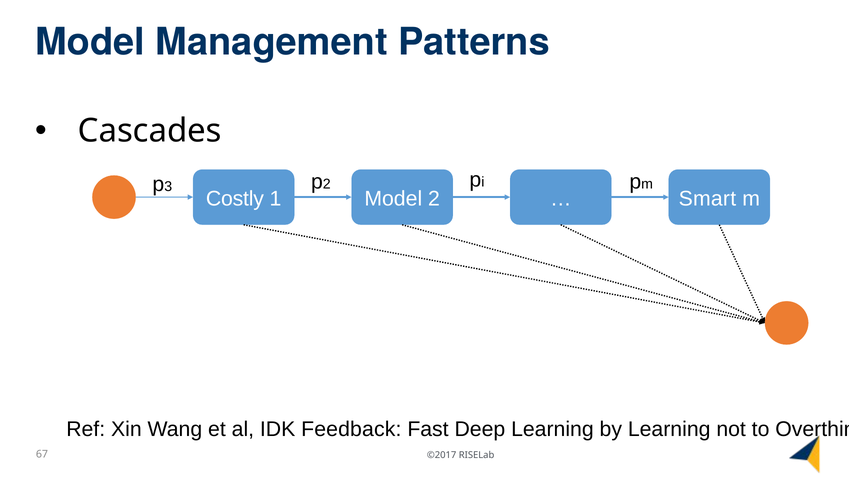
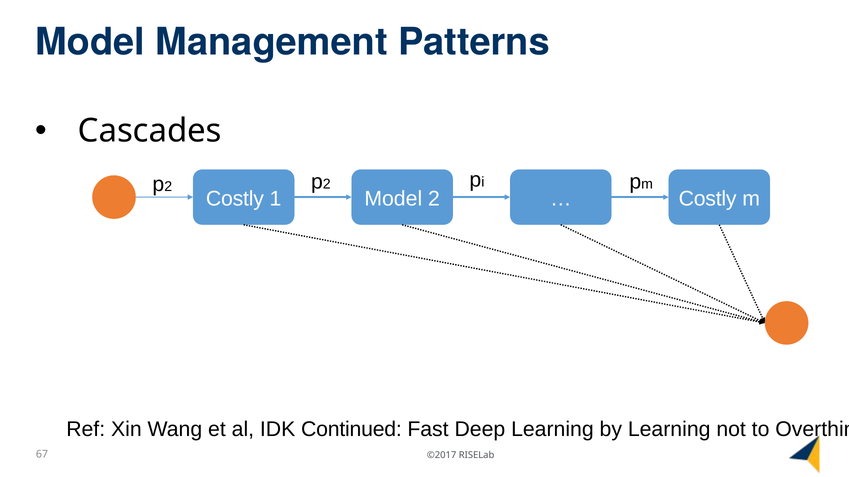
3 at (168, 187): 3 -> 2
Smart at (707, 199): Smart -> Costly
Feedback: Feedback -> Continued
